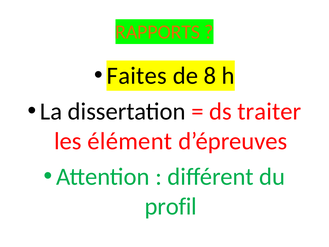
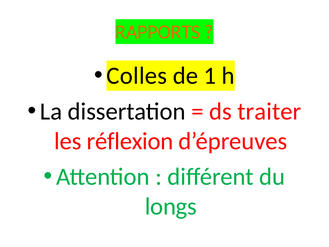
Faites: Faites -> Colles
8: 8 -> 1
élément: élément -> réflexion
profil: profil -> longs
